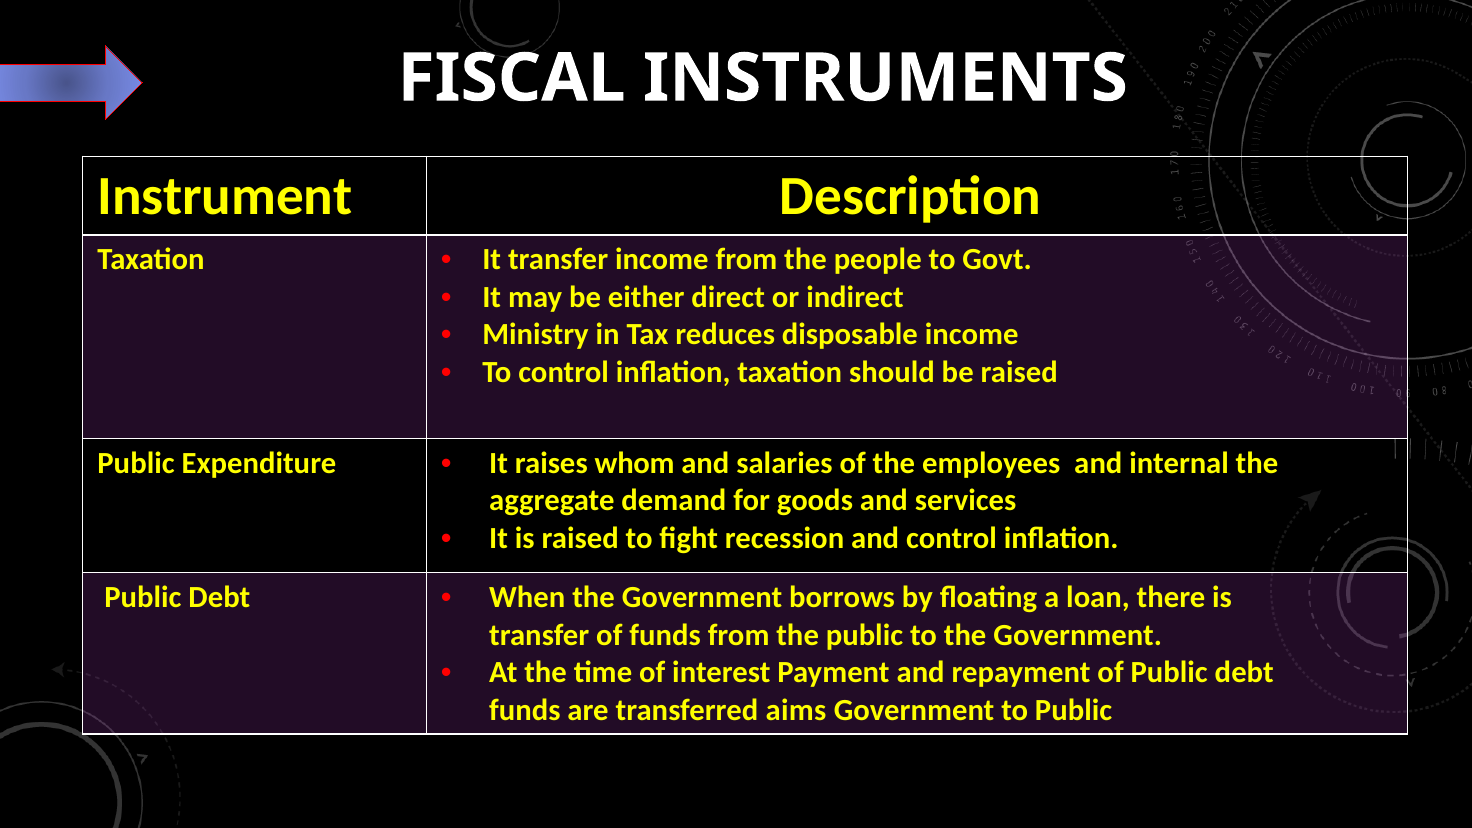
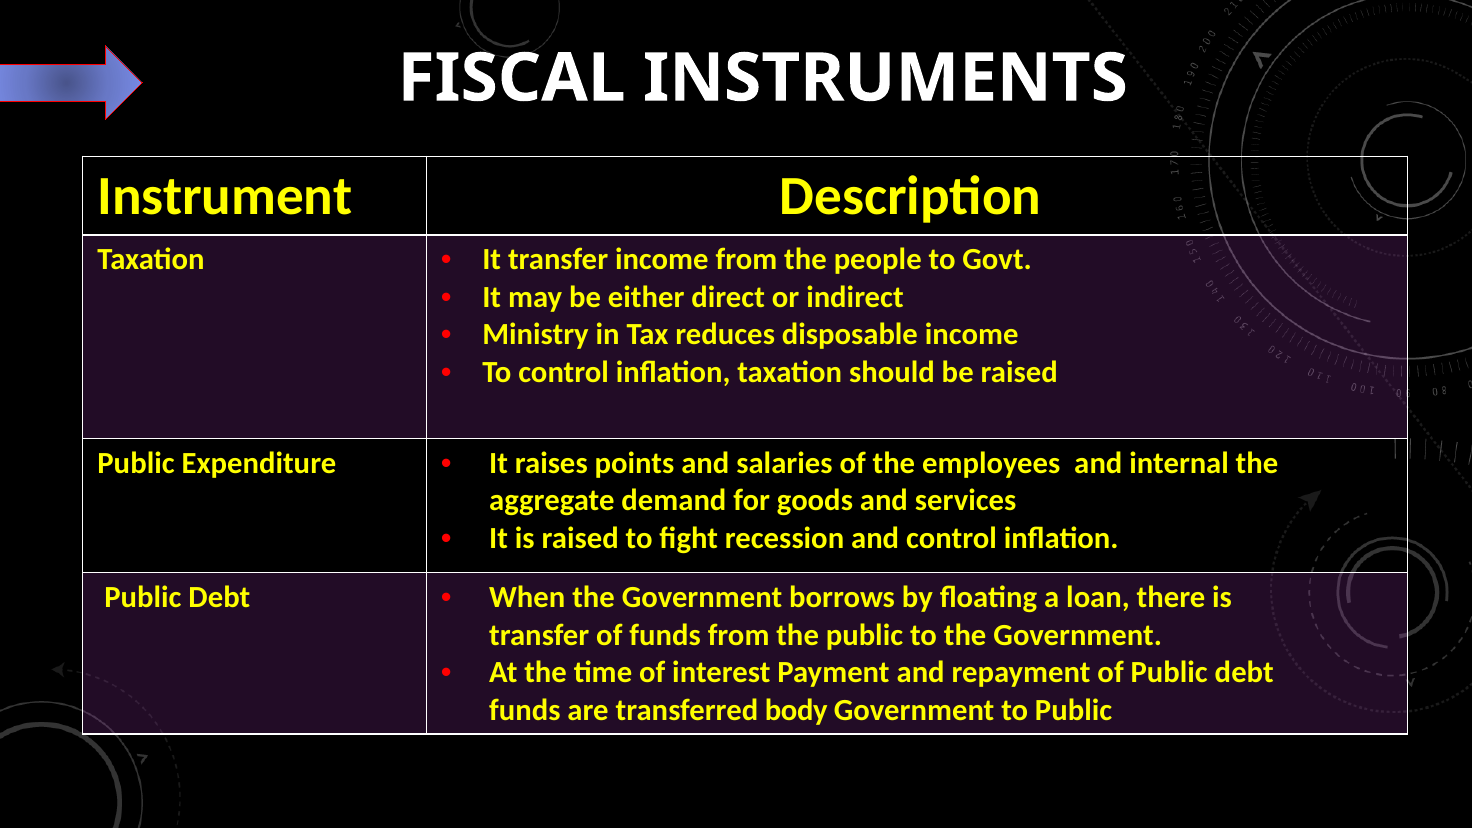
whom: whom -> points
aims: aims -> body
